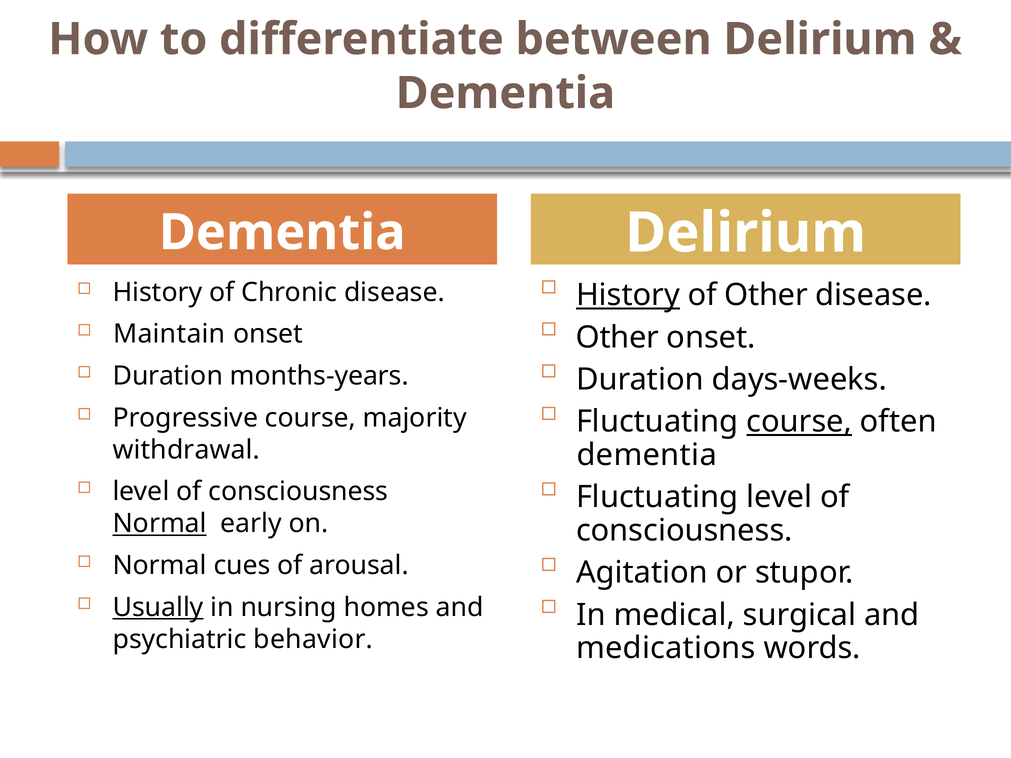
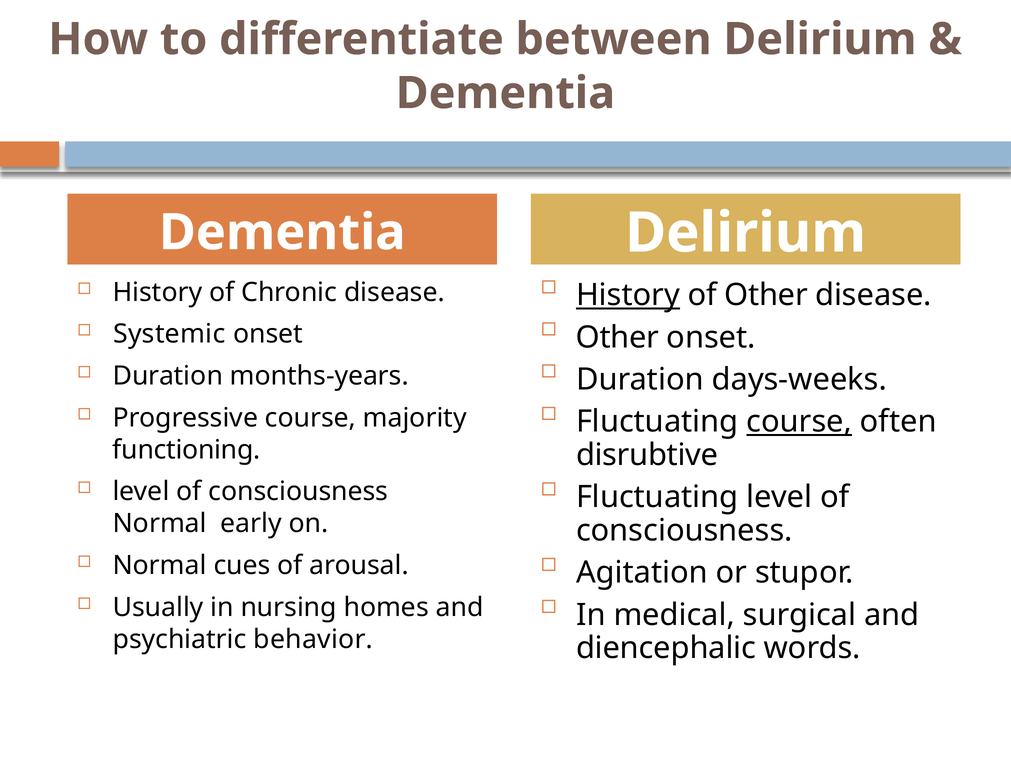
Maintain: Maintain -> Systemic
withdrawal: withdrawal -> functioning
dementia at (647, 455): dementia -> disrubtive
Normal at (160, 524) underline: present -> none
Usually underline: present -> none
medications: medications -> diencephalic
